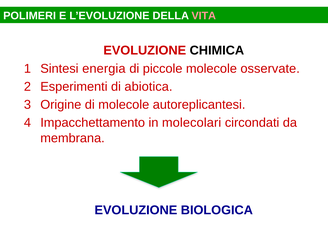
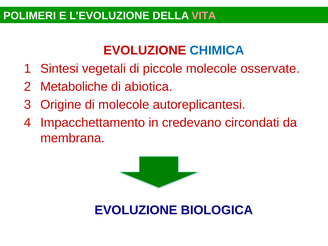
CHIMICA colour: black -> blue
energia: energia -> vegetali
Esperimenti: Esperimenti -> Metaboliche
molecolari: molecolari -> credevano
